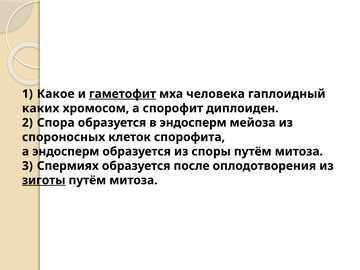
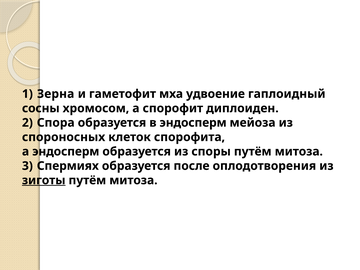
Какое: Какое -> Зерна
гаметофит underline: present -> none
человека: человека -> удвоение
каких: каких -> сосны
